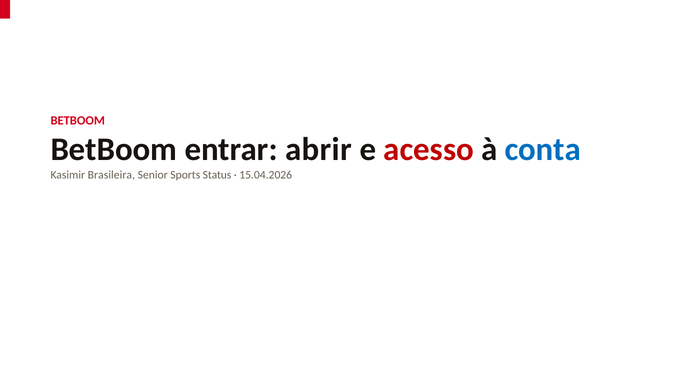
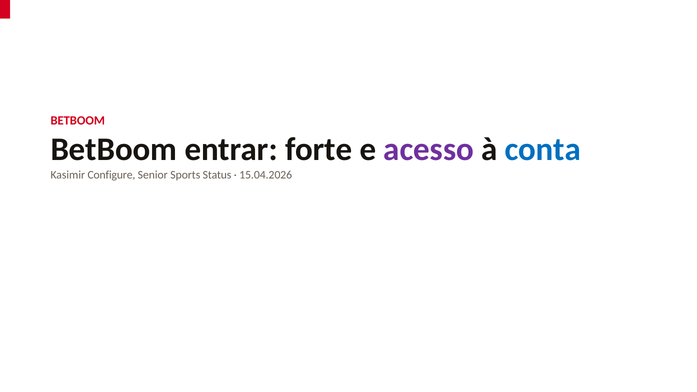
abrir: abrir -> forte
acesso colour: red -> purple
Brasileira: Brasileira -> Configure
